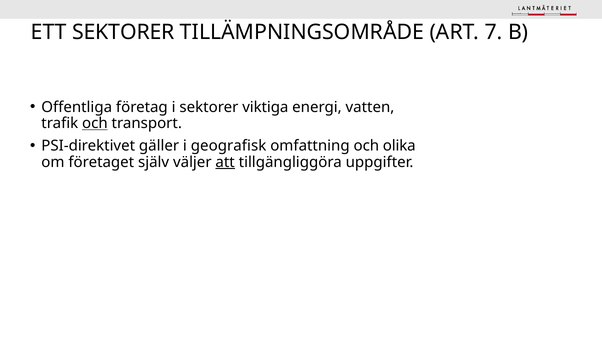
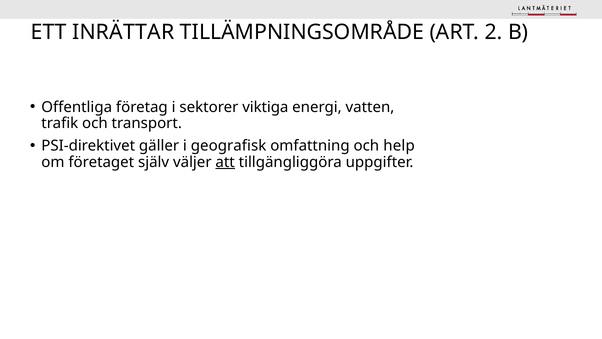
ETT SEKTORER: SEKTORER -> INRÄTTAR
7: 7 -> 2
och at (95, 123) underline: present -> none
olika: olika -> help
